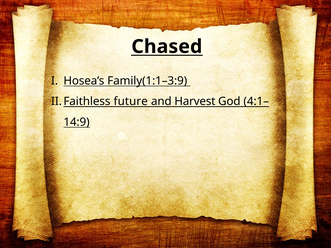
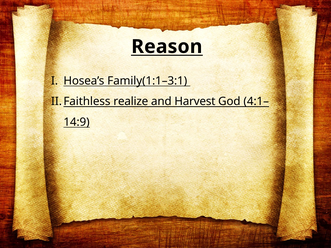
Chased: Chased -> Reason
Family(1:1–3:9: Family(1:1–3:9 -> Family(1:1–3:1
future: future -> realize
